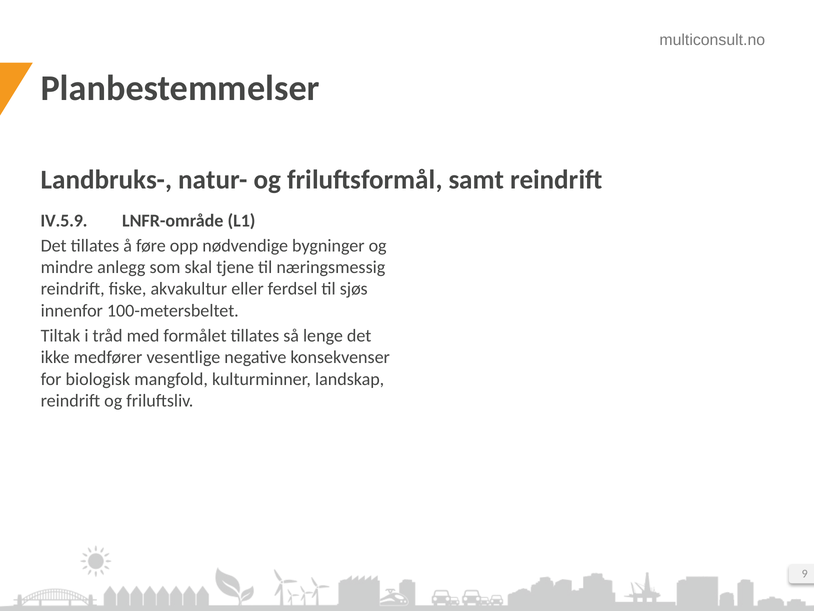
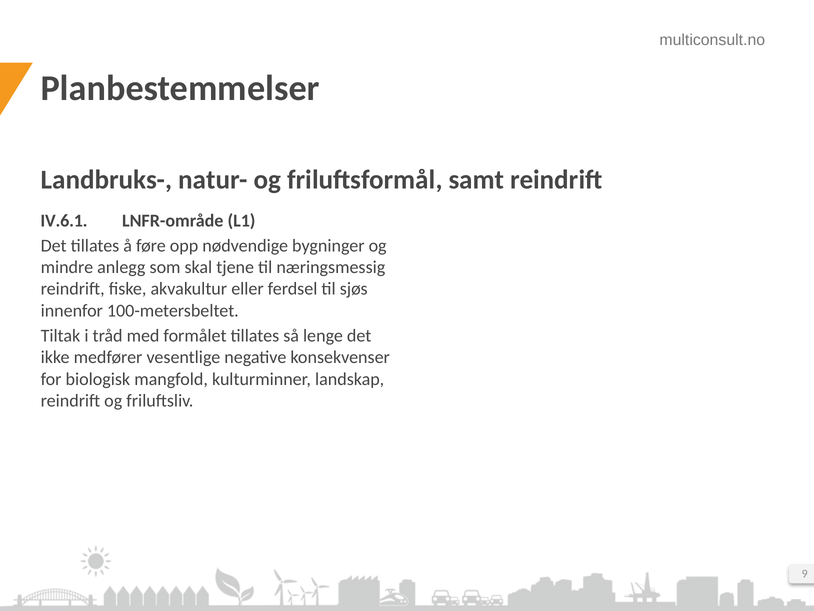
IV.5.9: IV.5.9 -> IV.6.1
